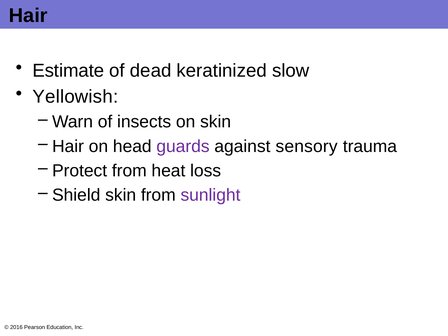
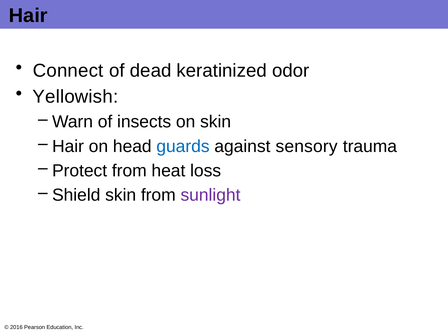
Estimate: Estimate -> Connect
slow: slow -> odor
guards colour: purple -> blue
